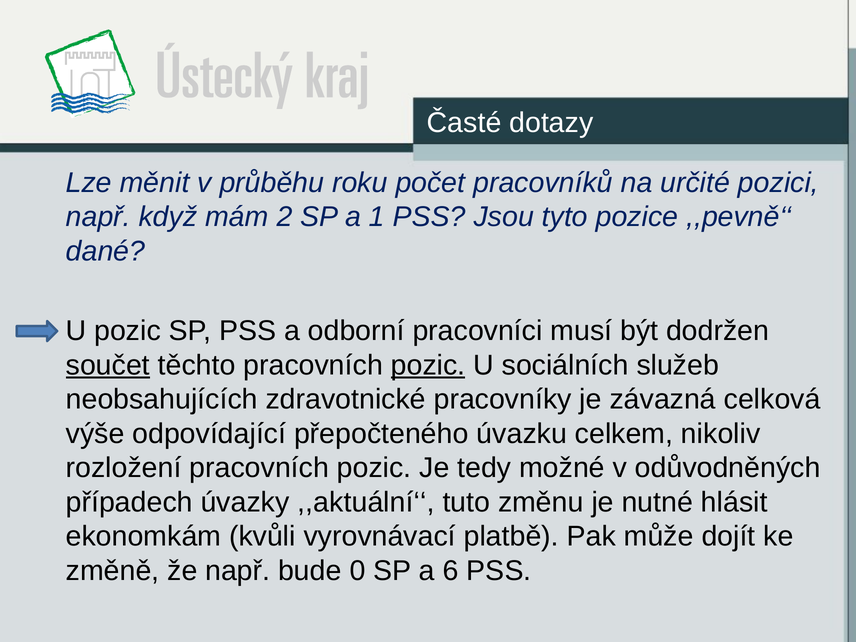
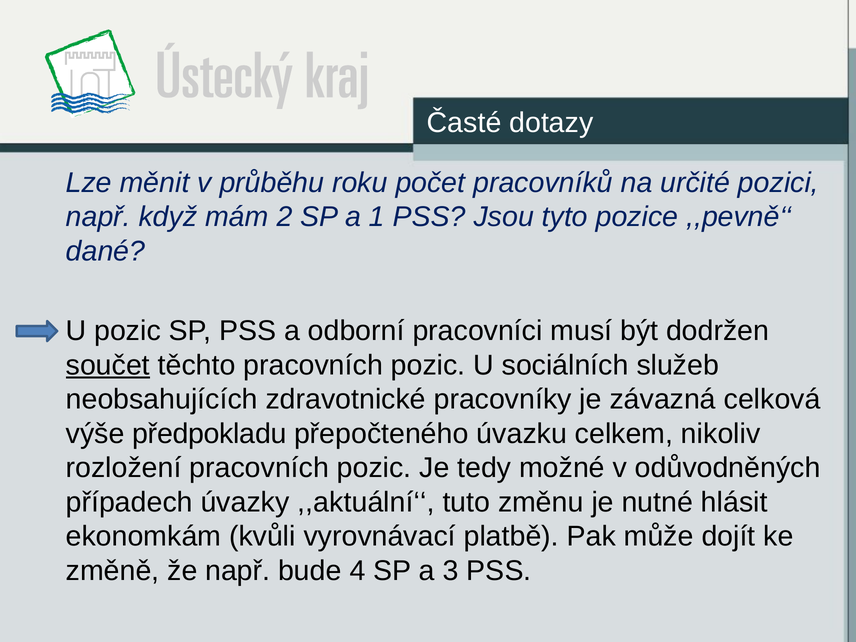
pozic at (428, 365) underline: present -> none
odpovídající: odpovídající -> předpokladu
0: 0 -> 4
6: 6 -> 3
